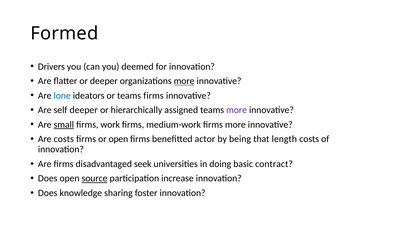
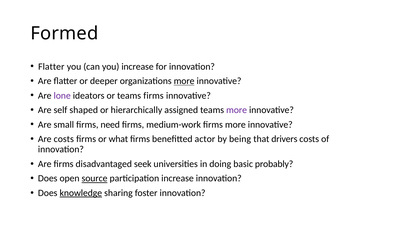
Drivers at (51, 67): Drivers -> Flatter
you deemed: deemed -> increase
lone colour: blue -> purple
self deeper: deeper -> shaped
small underline: present -> none
work: work -> need
or open: open -> what
length: length -> drivers
contract: contract -> probably
knowledge underline: none -> present
